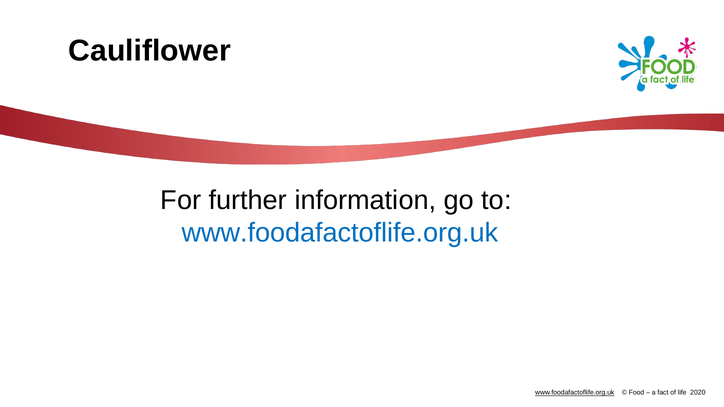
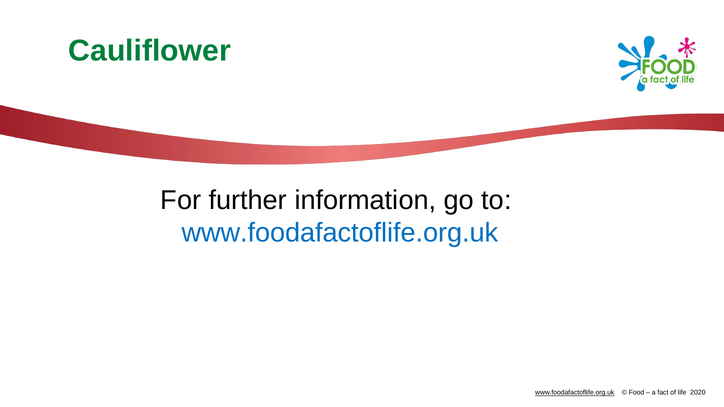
Cauliflower colour: black -> green
